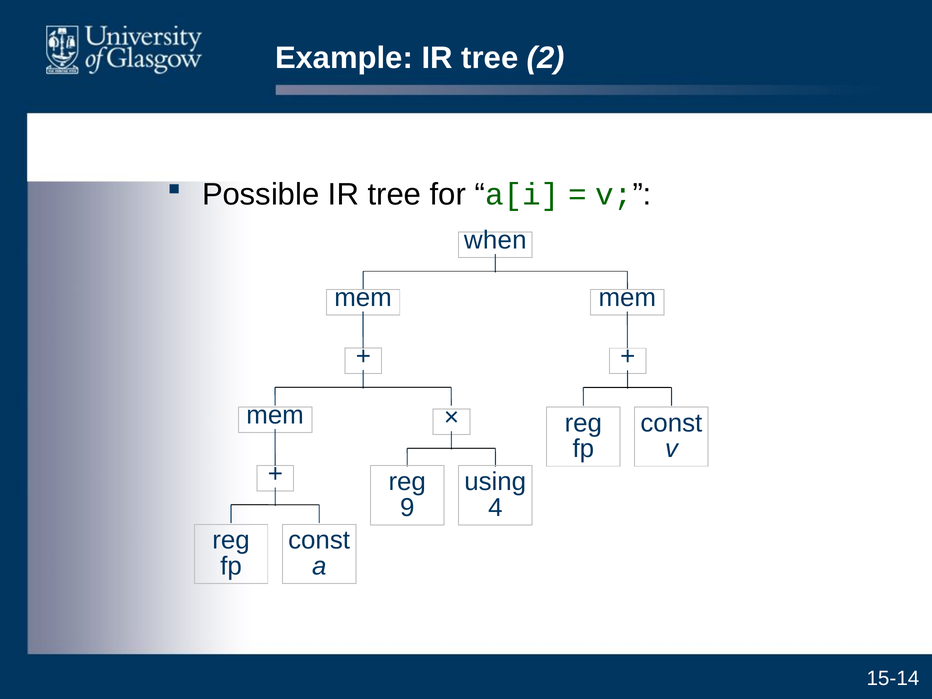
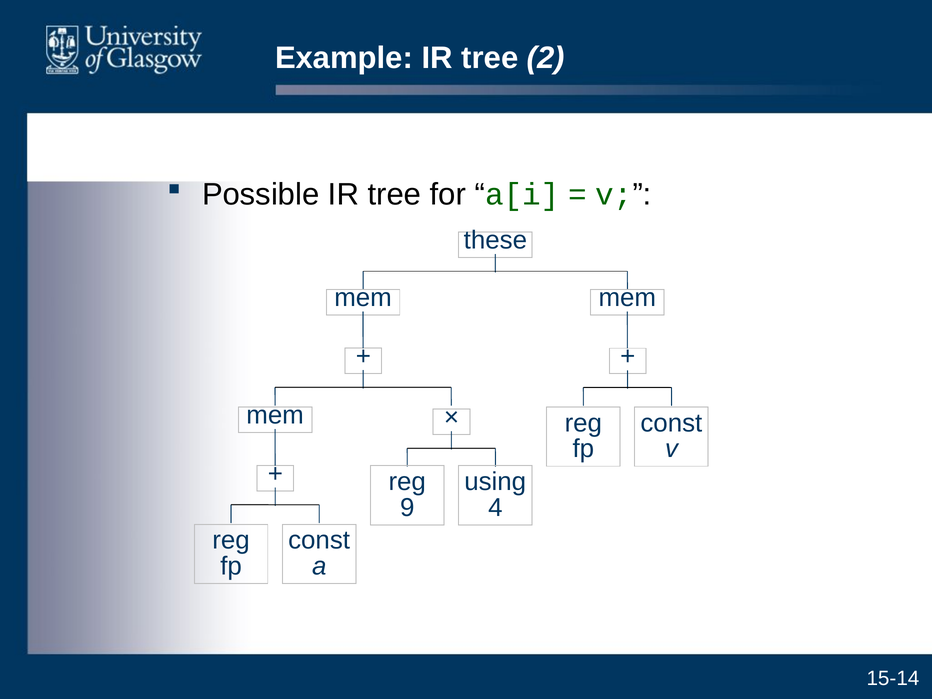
when: when -> these
